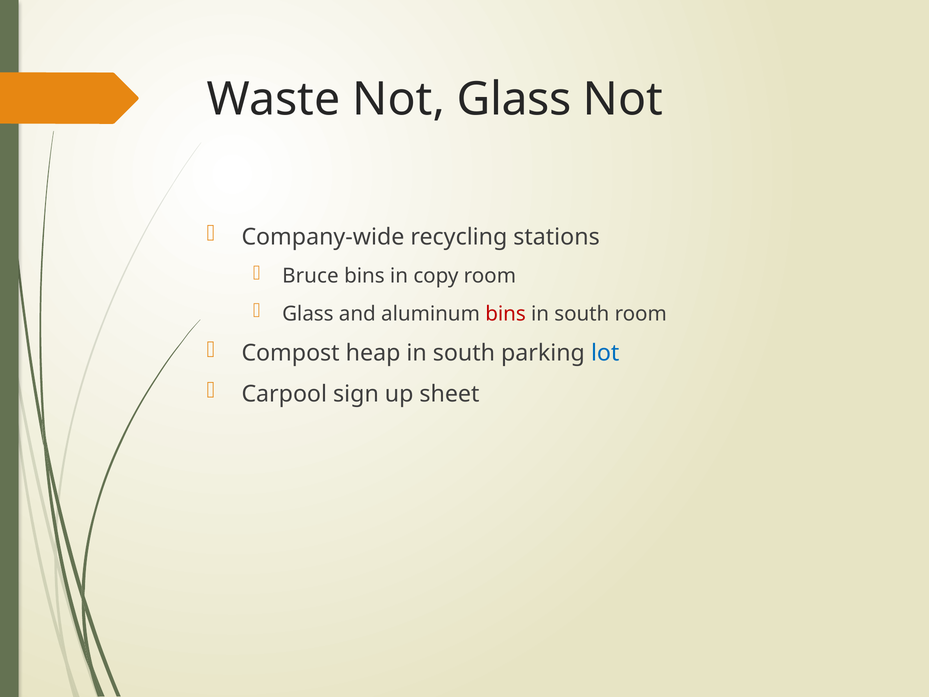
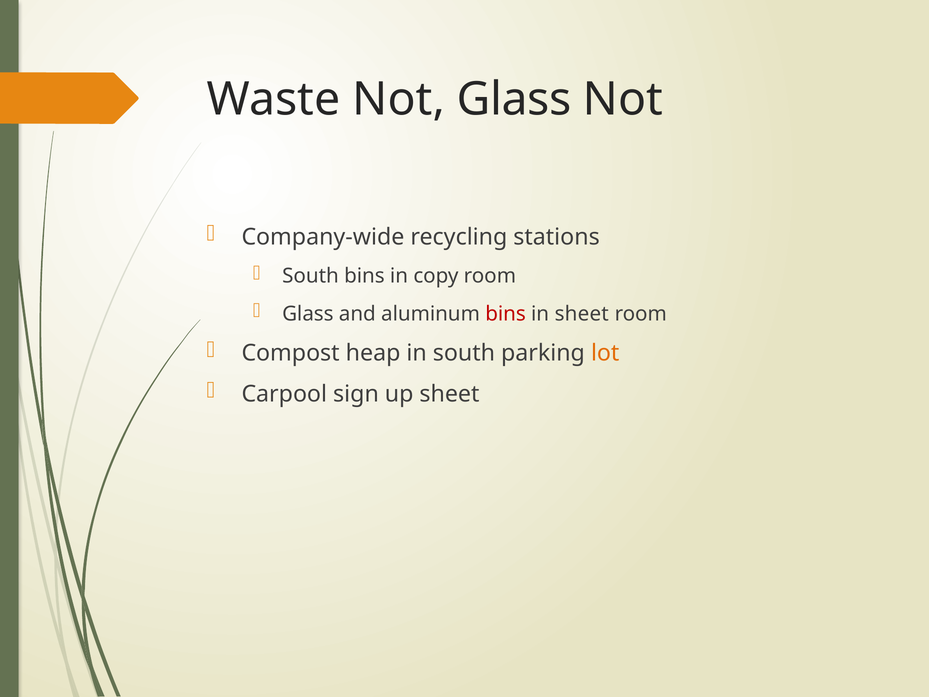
Bruce at (310, 276): Bruce -> South
south at (582, 314): south -> sheet
lot colour: blue -> orange
